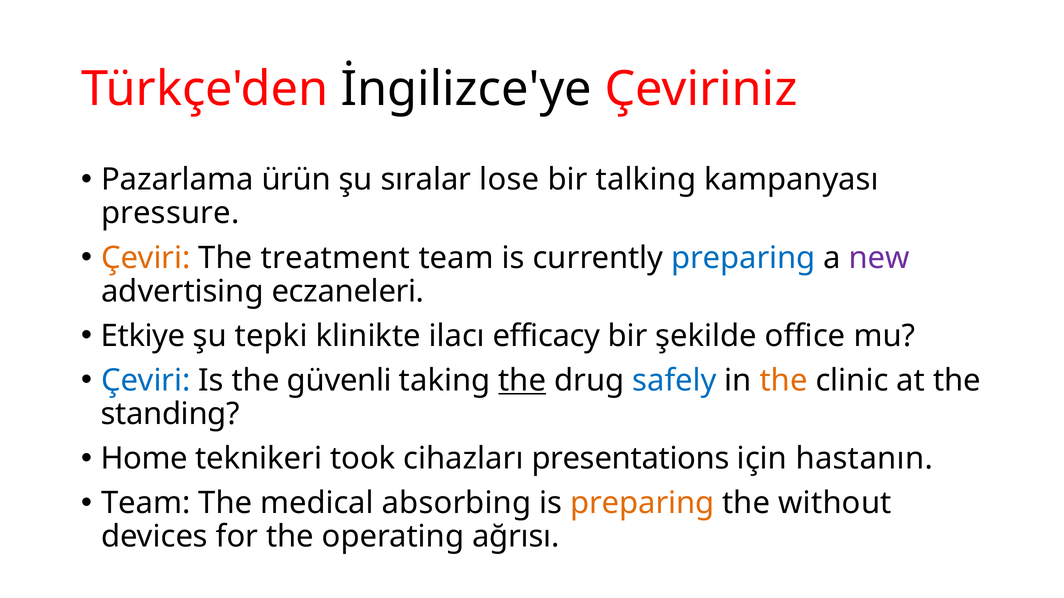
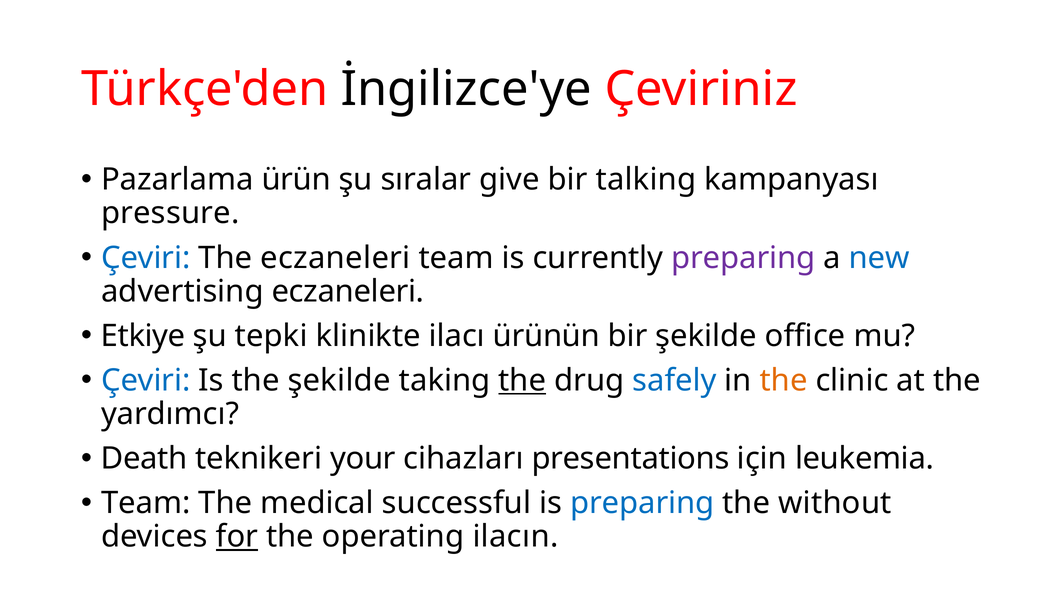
lose: lose -> give
Çeviri at (146, 258) colour: orange -> blue
The treatment: treatment -> eczaneleri
preparing at (743, 258) colour: blue -> purple
new colour: purple -> blue
efficacy: efficacy -> ürünün
the güvenli: güvenli -> şekilde
standing: standing -> yardımcı
Home: Home -> Death
took: took -> your
hastanın: hastanın -> leukemia
absorbing: absorbing -> successful
preparing at (642, 504) colour: orange -> blue
for underline: none -> present
ağrısı: ağrısı -> ilacın
